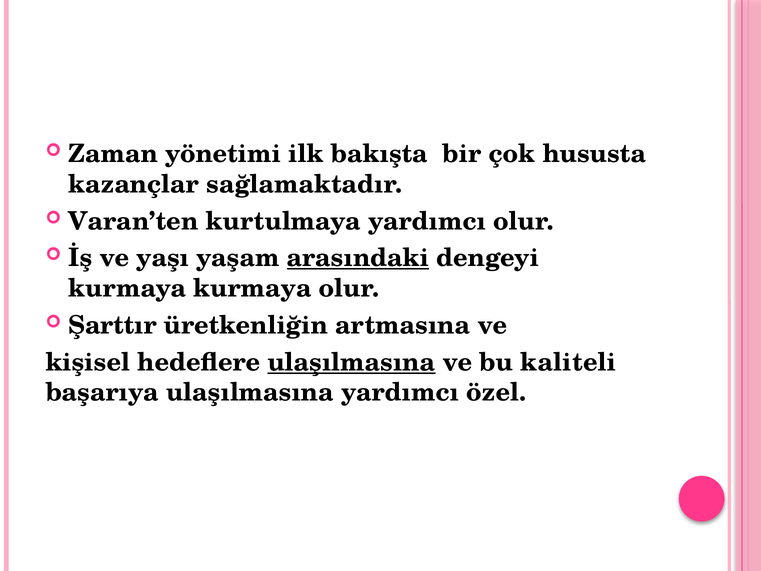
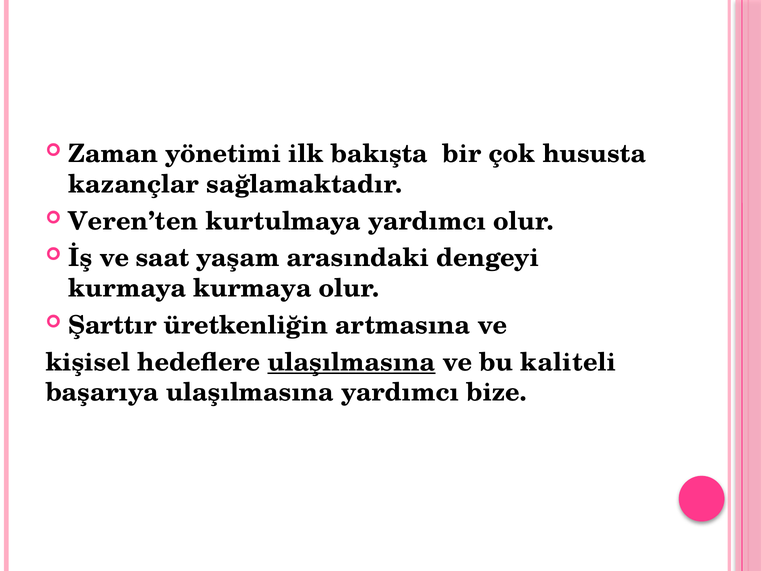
Varan’ten: Varan’ten -> Veren’ten
yaşı: yaşı -> saat
arasındaki underline: present -> none
özel: özel -> bize
